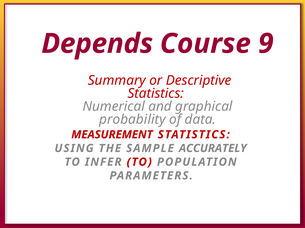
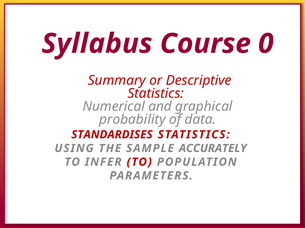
Depends: Depends -> Syllabus
9: 9 -> 0
MEASUREMENT: MEASUREMENT -> STANDARDISES
